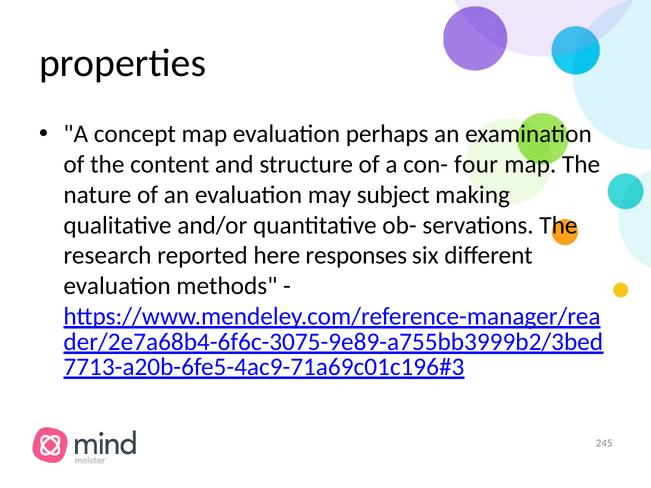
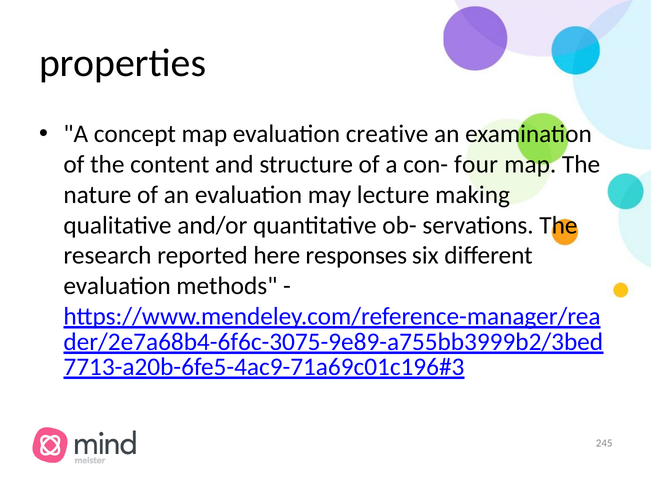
perhaps: perhaps -> creative
subject: subject -> lecture
